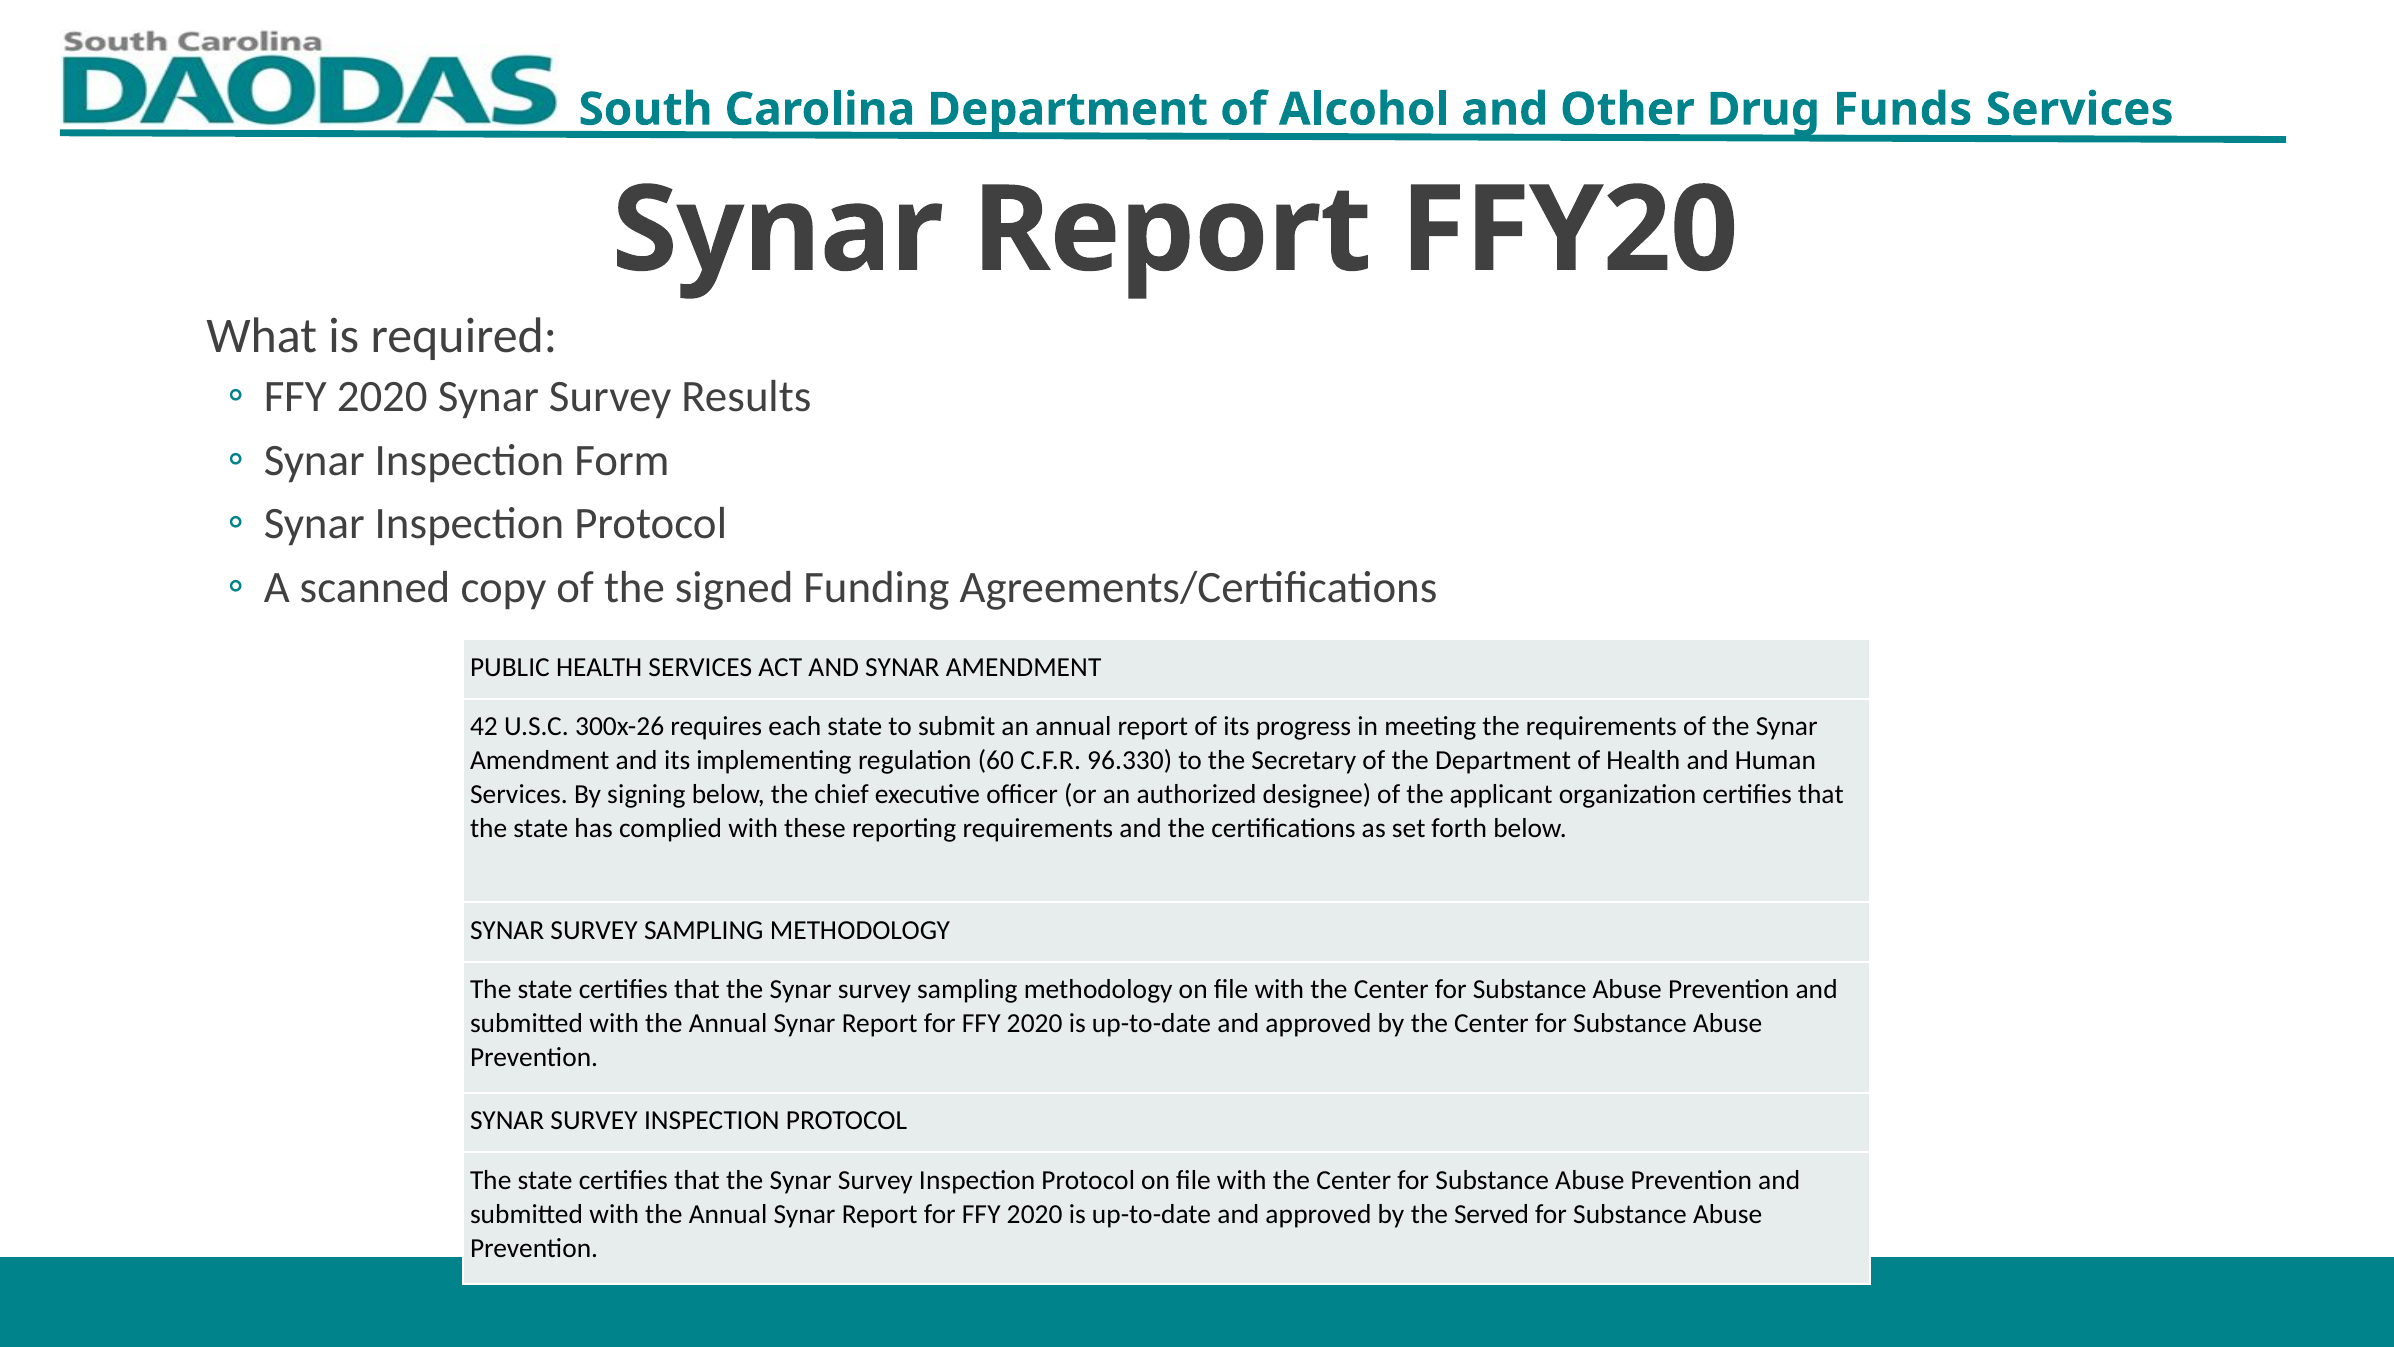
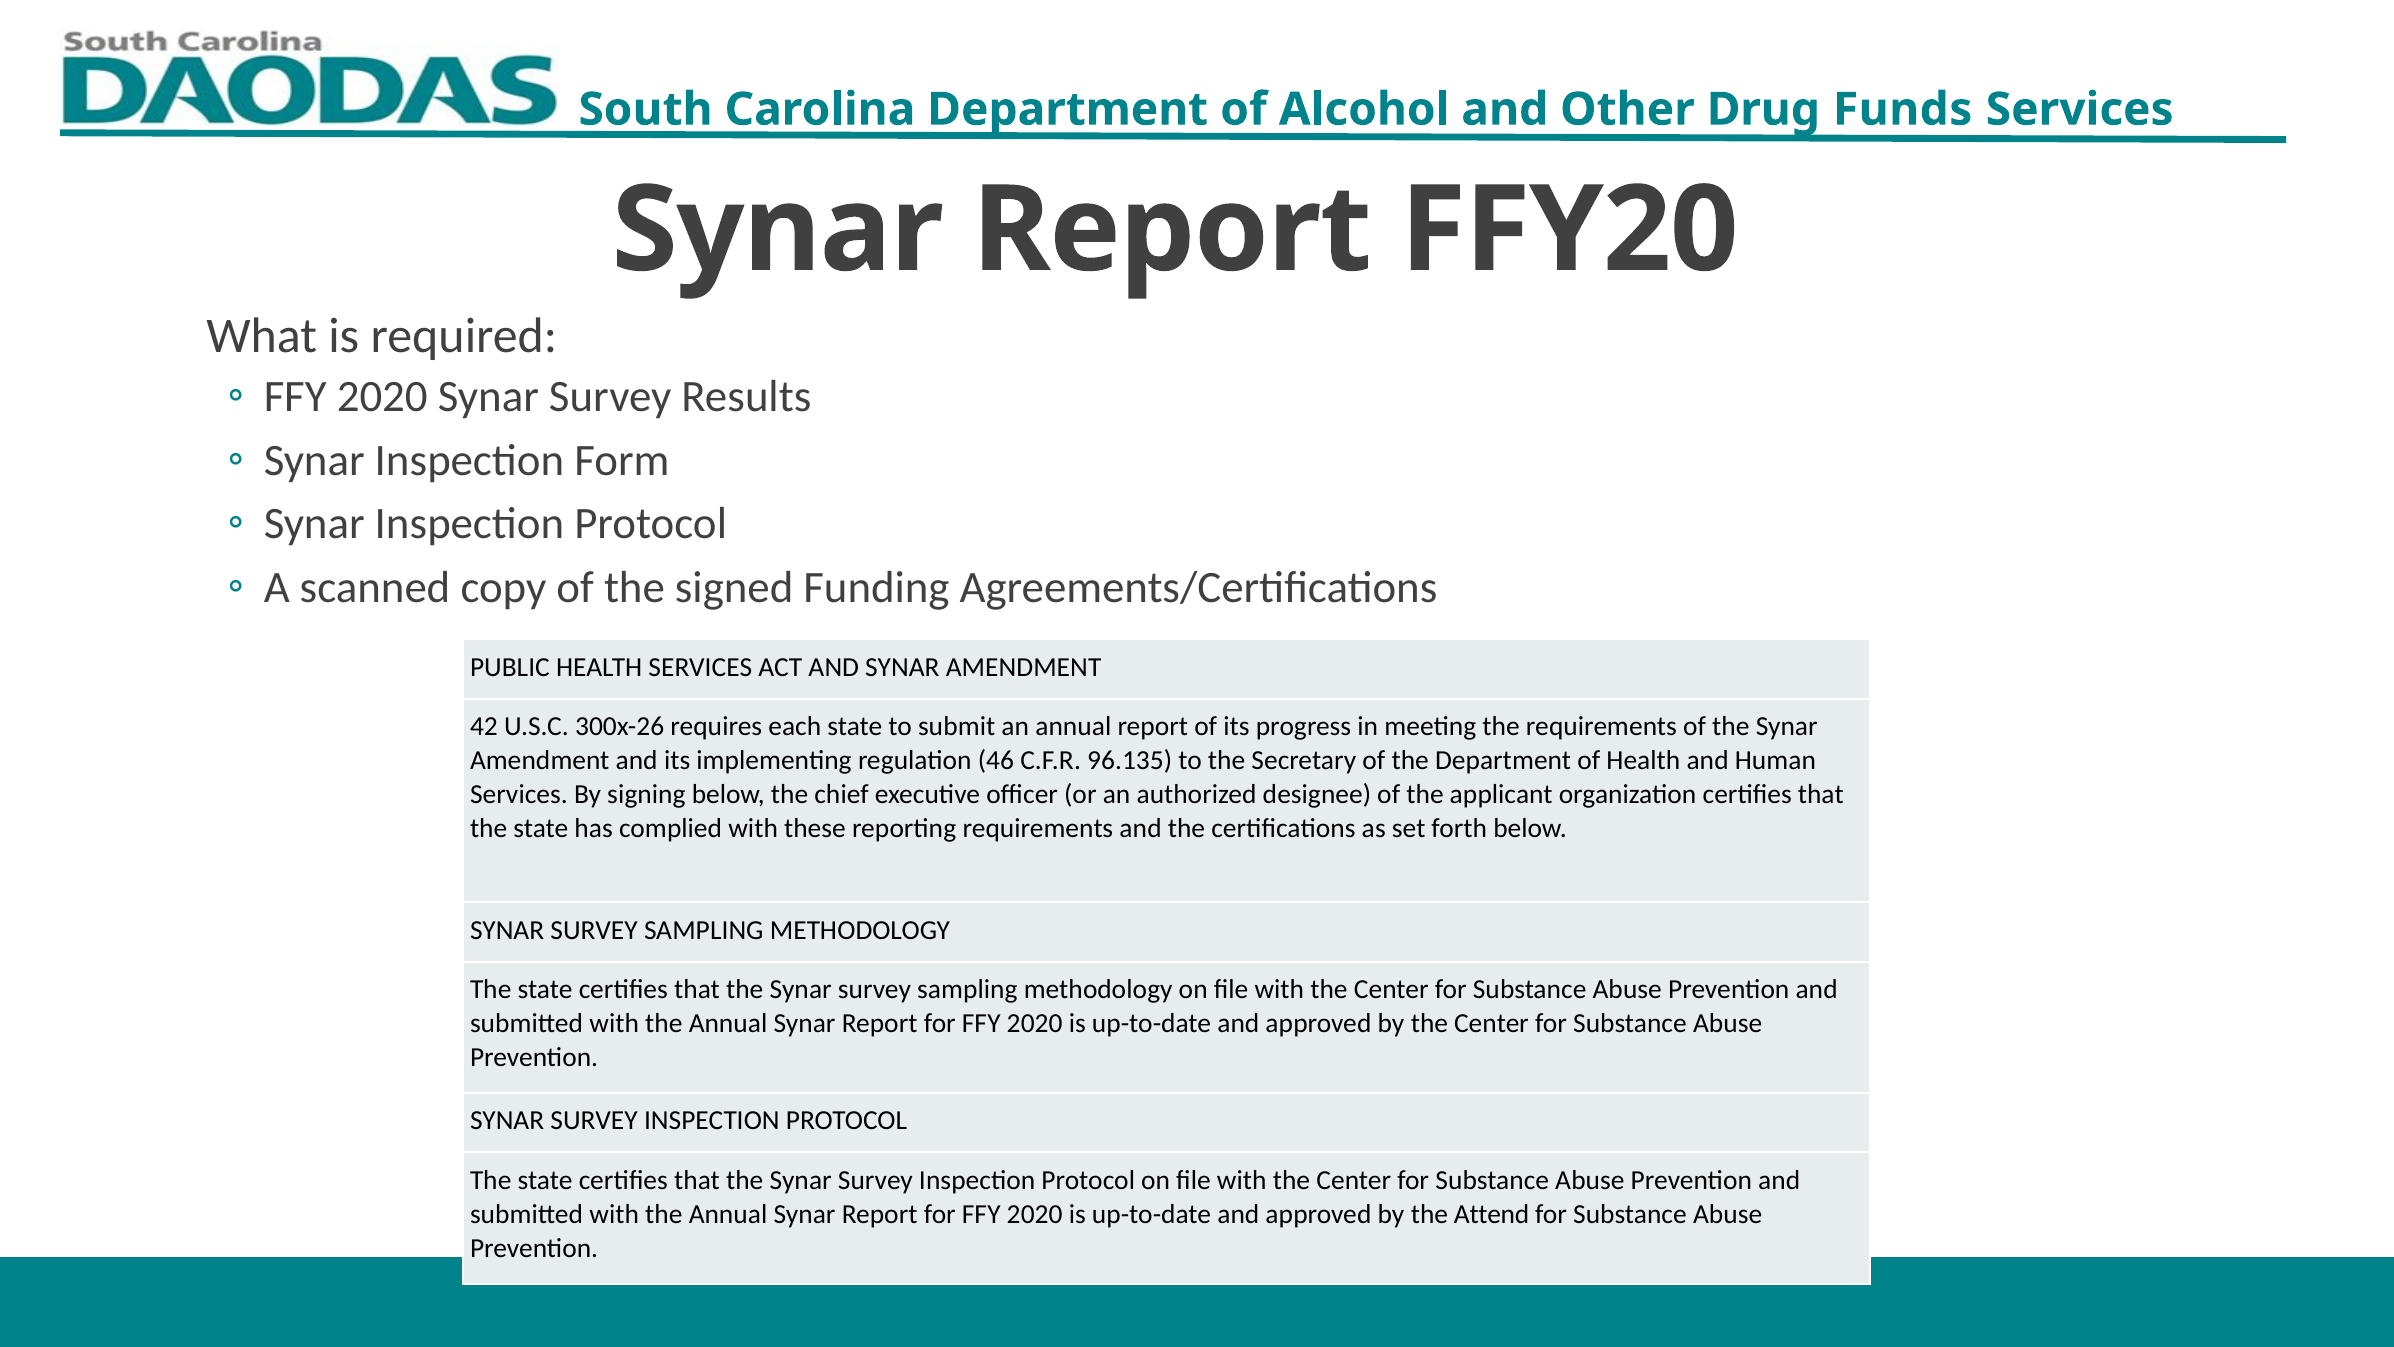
60: 60 -> 46
96.330: 96.330 -> 96.135
Served: Served -> Attend
